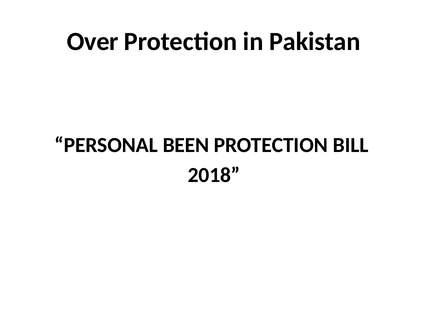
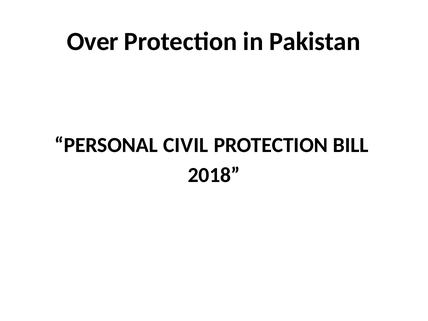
BEEN: BEEN -> CIVIL
